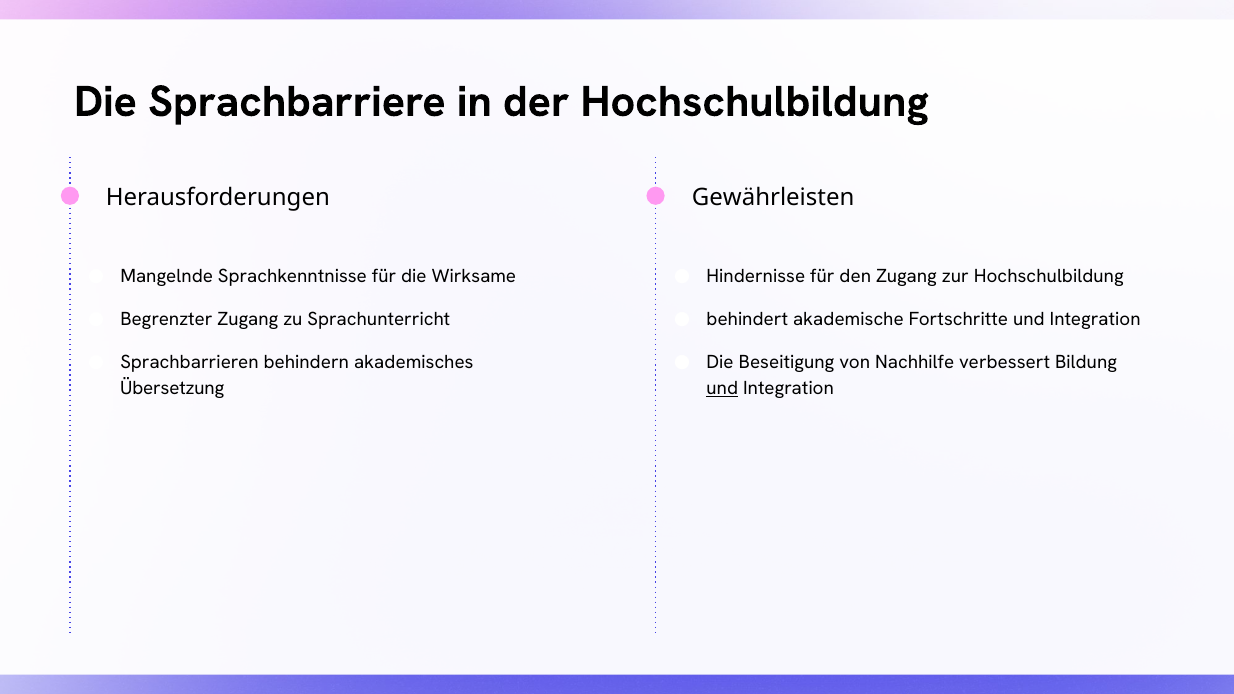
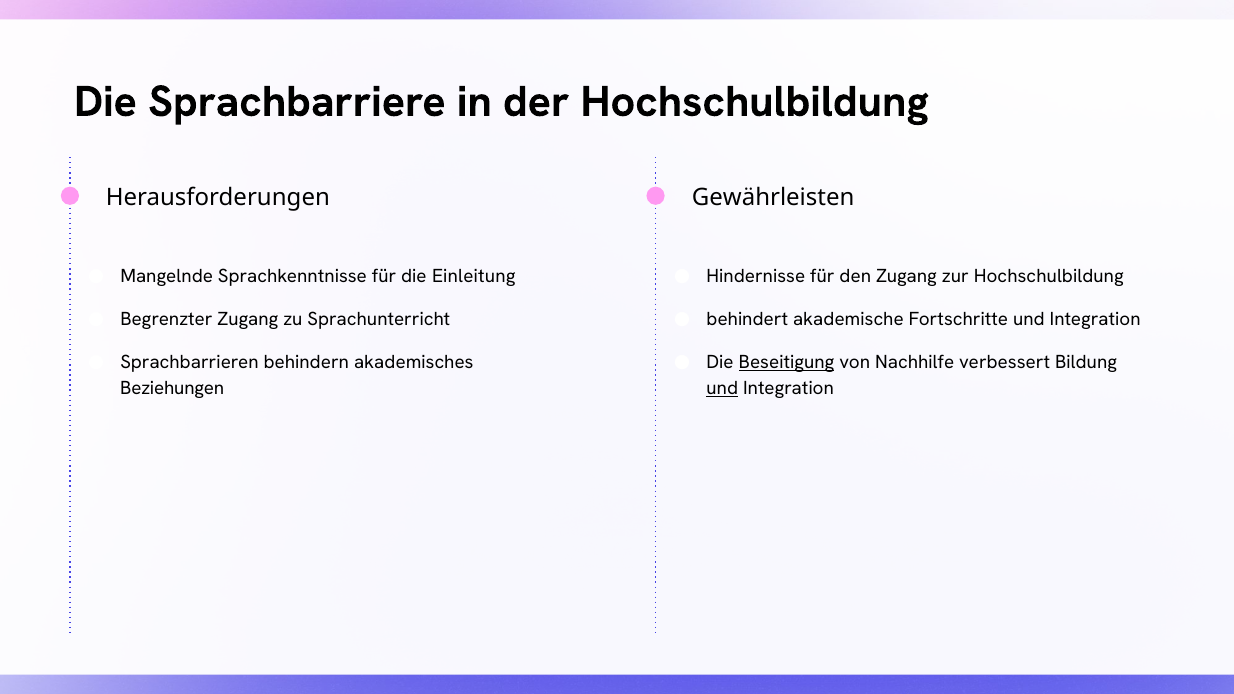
Wirksame: Wirksame -> Einleitung
Beseitigung underline: none -> present
Übersetzung: Übersetzung -> Beziehungen
